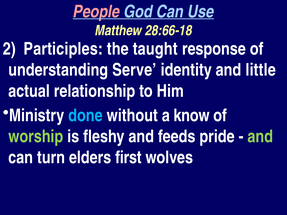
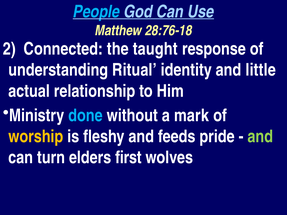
People colour: pink -> light blue
28:66-18: 28:66-18 -> 28:76-18
Participles: Participles -> Connected
Serve: Serve -> Ritual
know: know -> mark
worship colour: light green -> yellow
